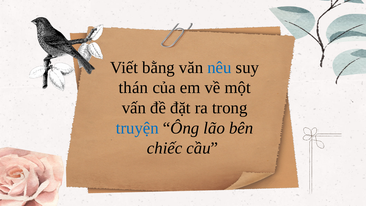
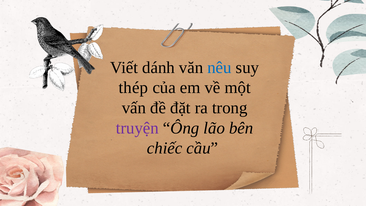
bằng: bằng -> dánh
thán: thán -> thép
truyện colour: blue -> purple
